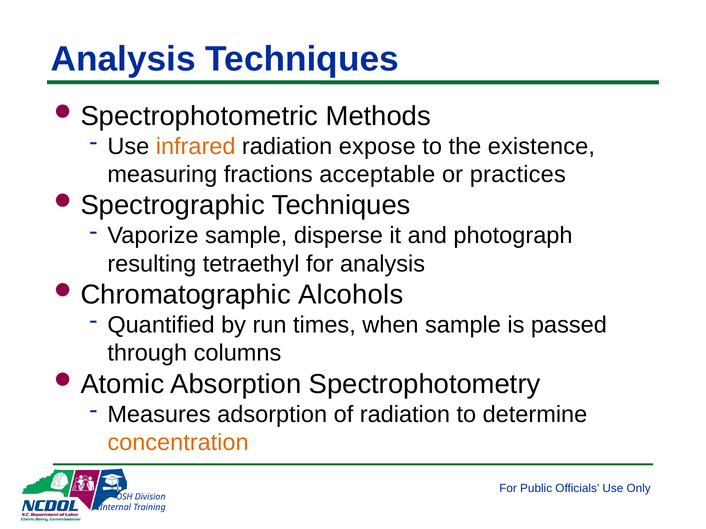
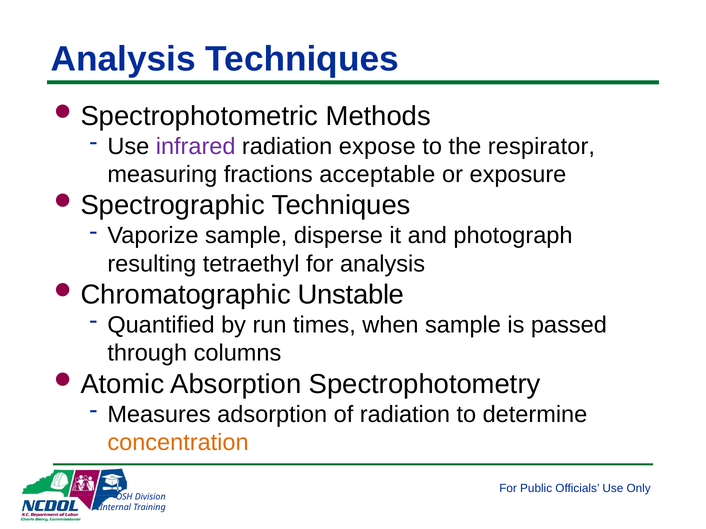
infrared colour: orange -> purple
existence: existence -> respirator
practices: practices -> exposure
Alcohols: Alcohols -> Unstable
